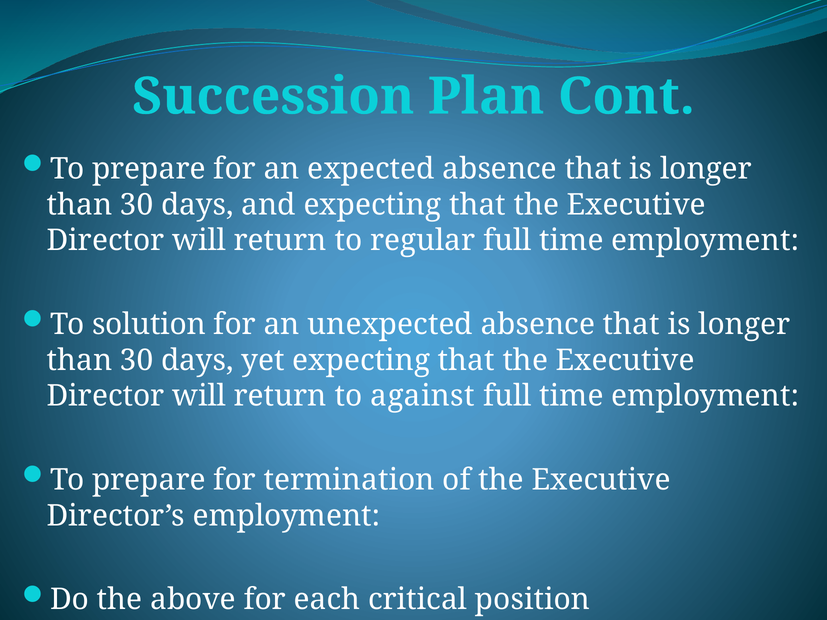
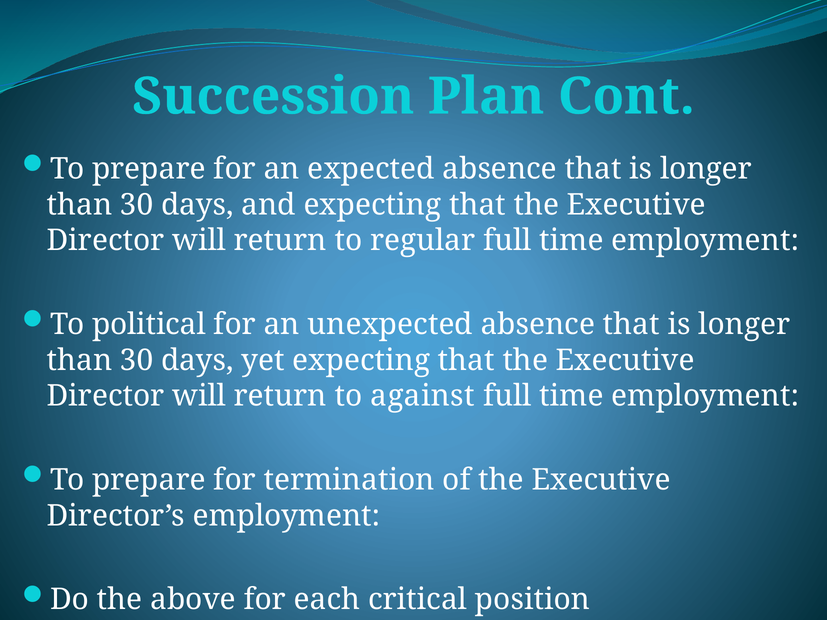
solution: solution -> political
